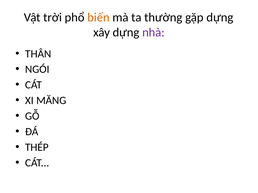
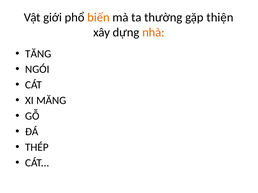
trời: trời -> giới
gặp dựng: dựng -> thiện
nhà colour: purple -> orange
THÂN: THÂN -> TĂNG
